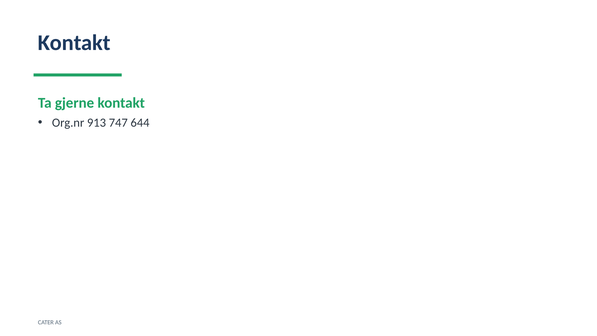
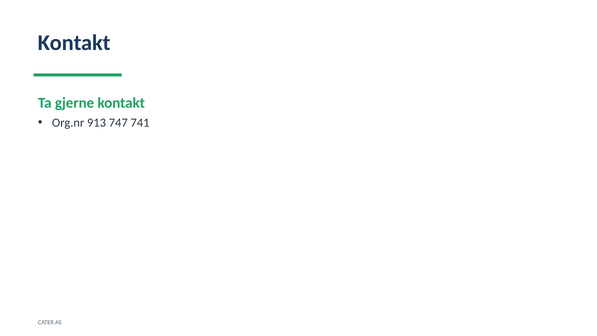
644: 644 -> 741
